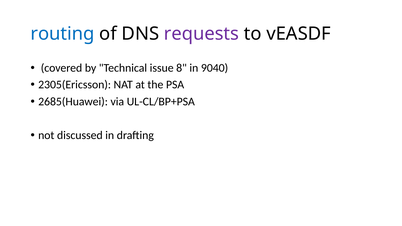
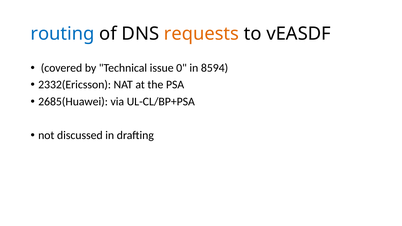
requests colour: purple -> orange
8: 8 -> 0
9040: 9040 -> 8594
2305(Ericsson: 2305(Ericsson -> 2332(Ericsson
